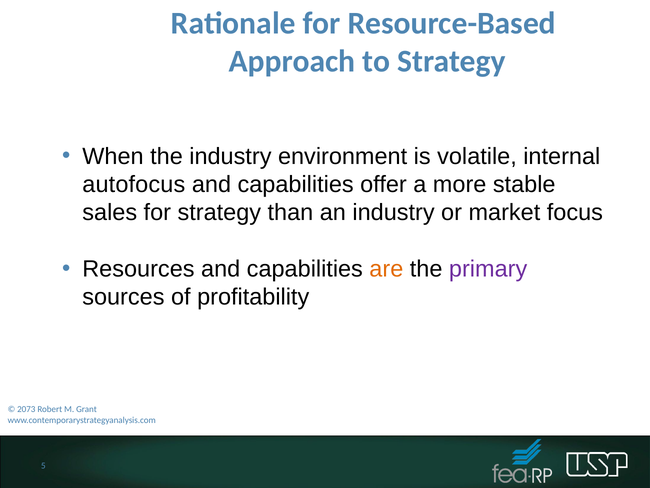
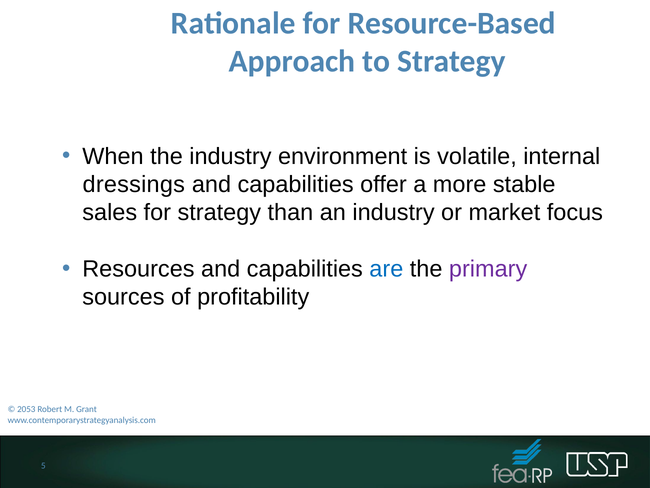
autofocus: autofocus -> dressings
are colour: orange -> blue
2073: 2073 -> 2053
